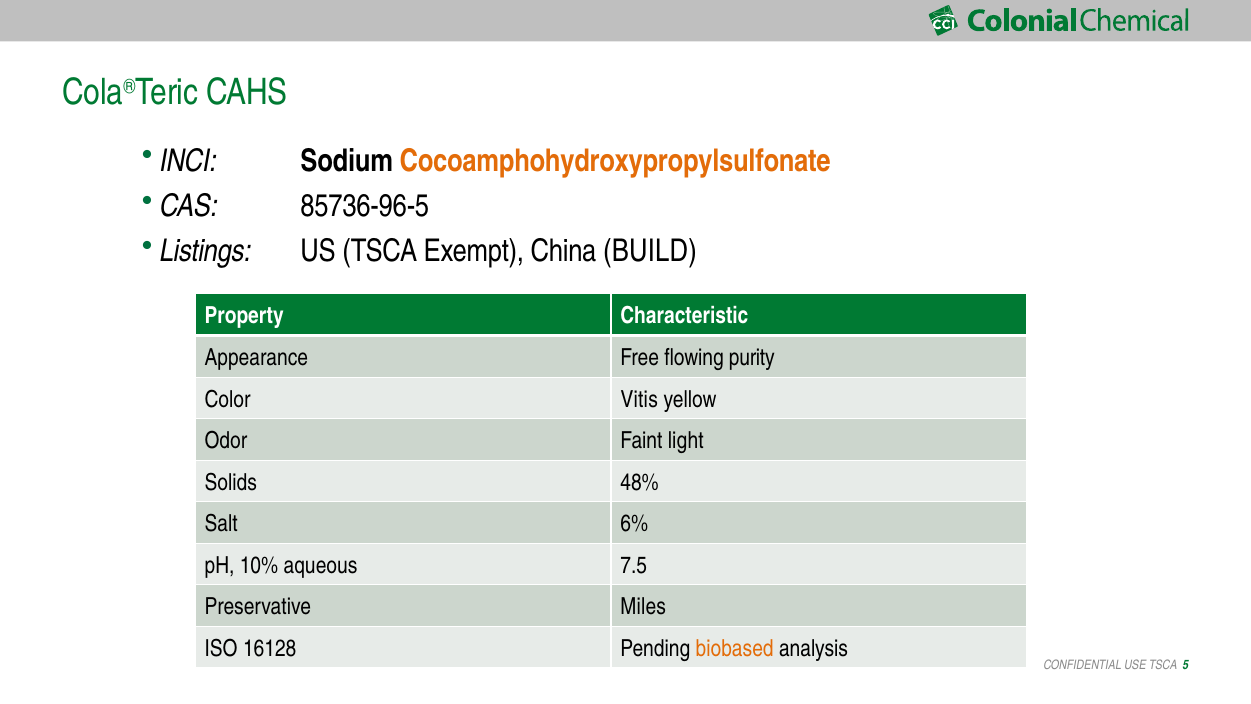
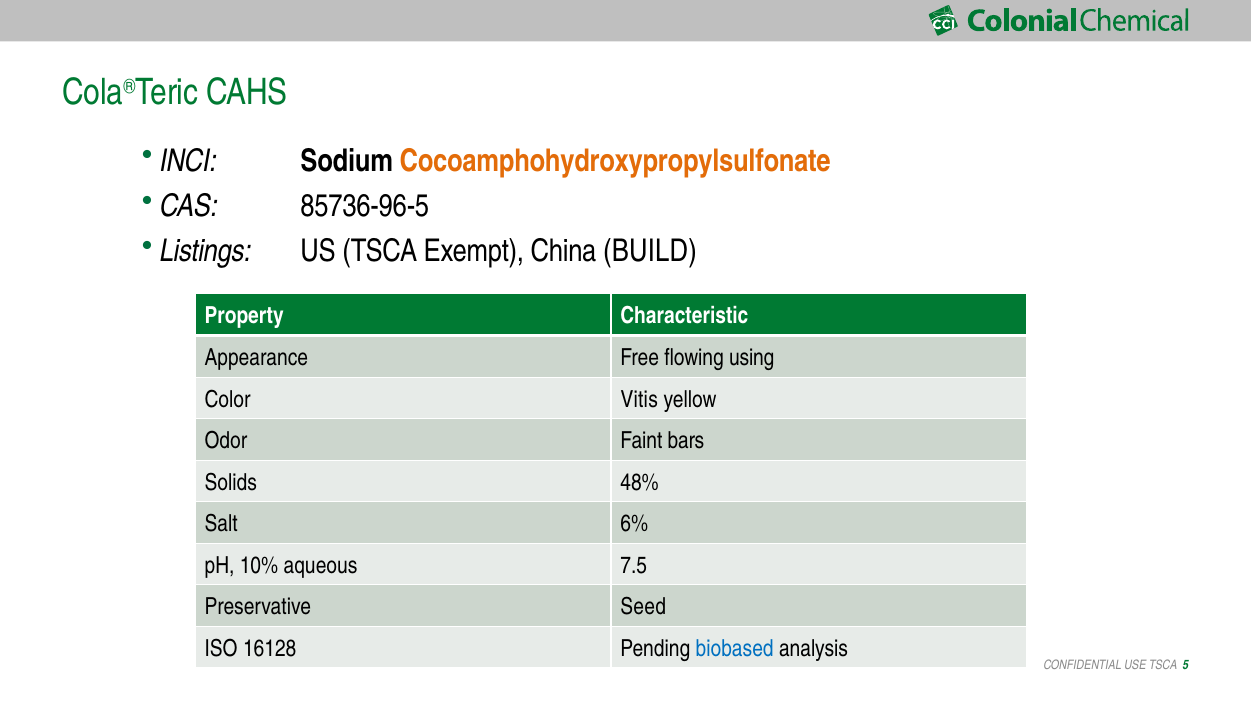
purity: purity -> using
light: light -> bars
Miles: Miles -> Seed
biobased colour: orange -> blue
